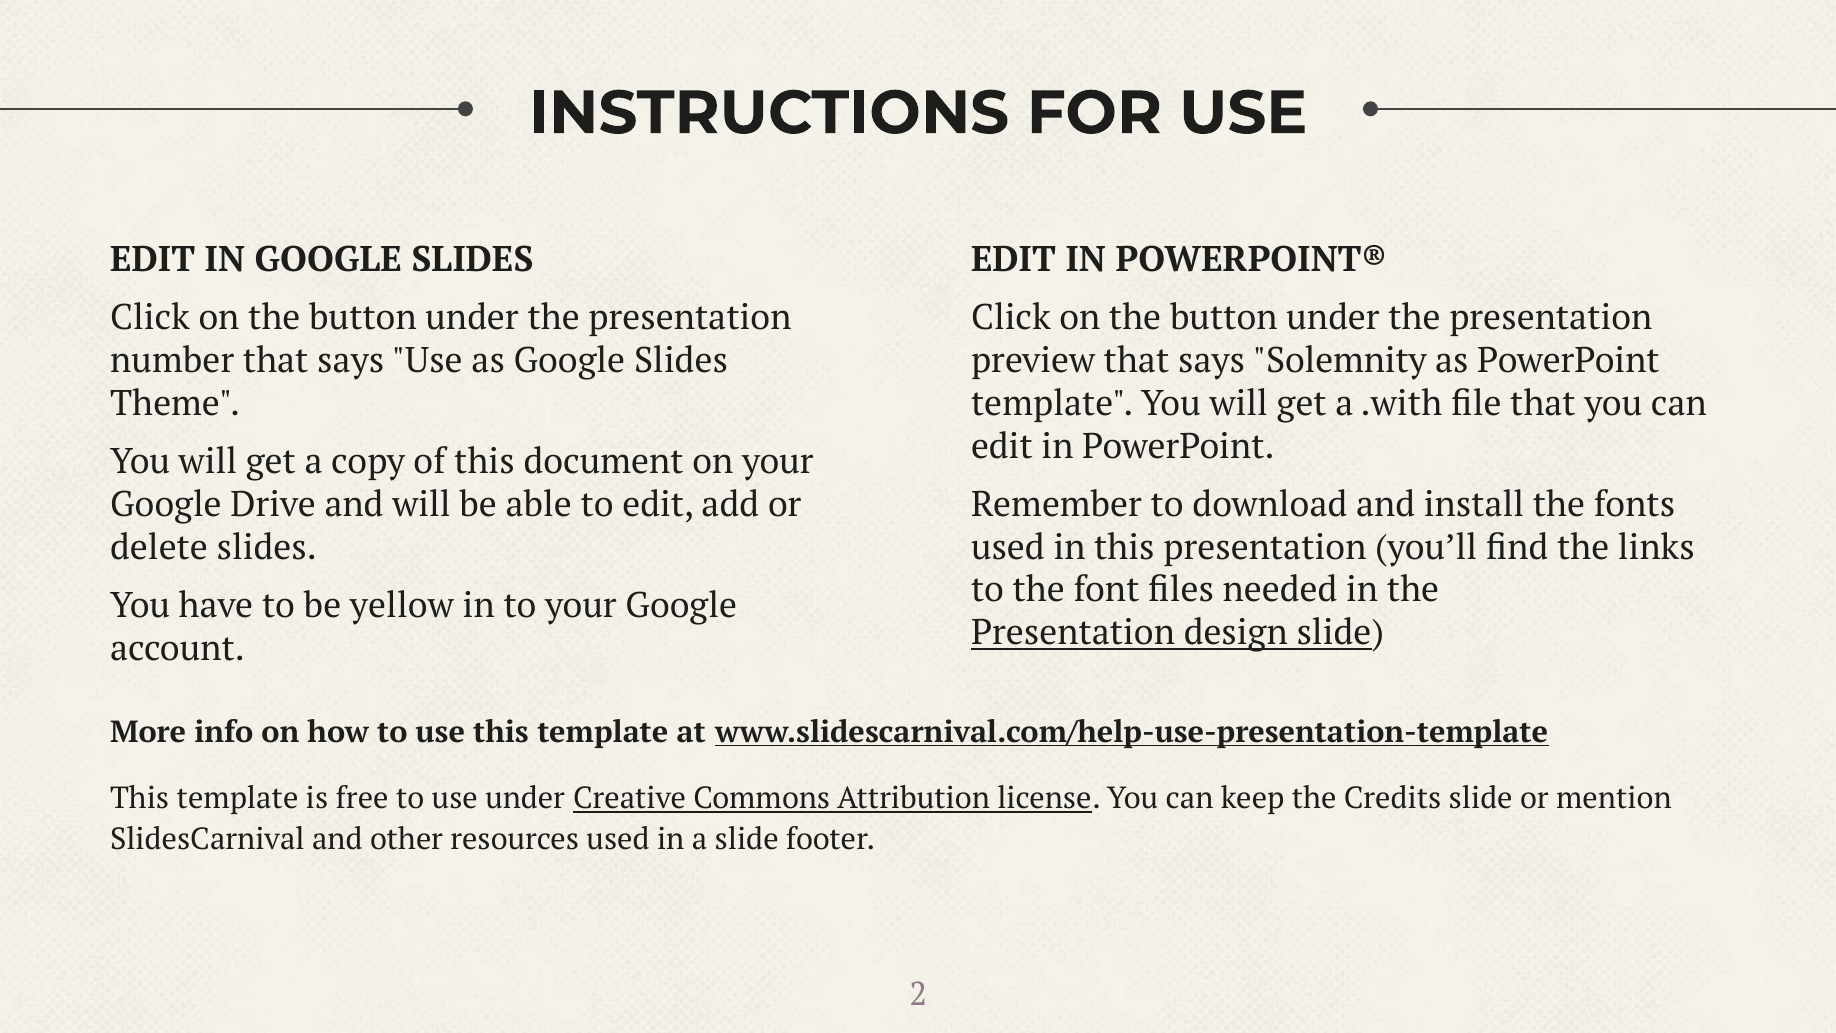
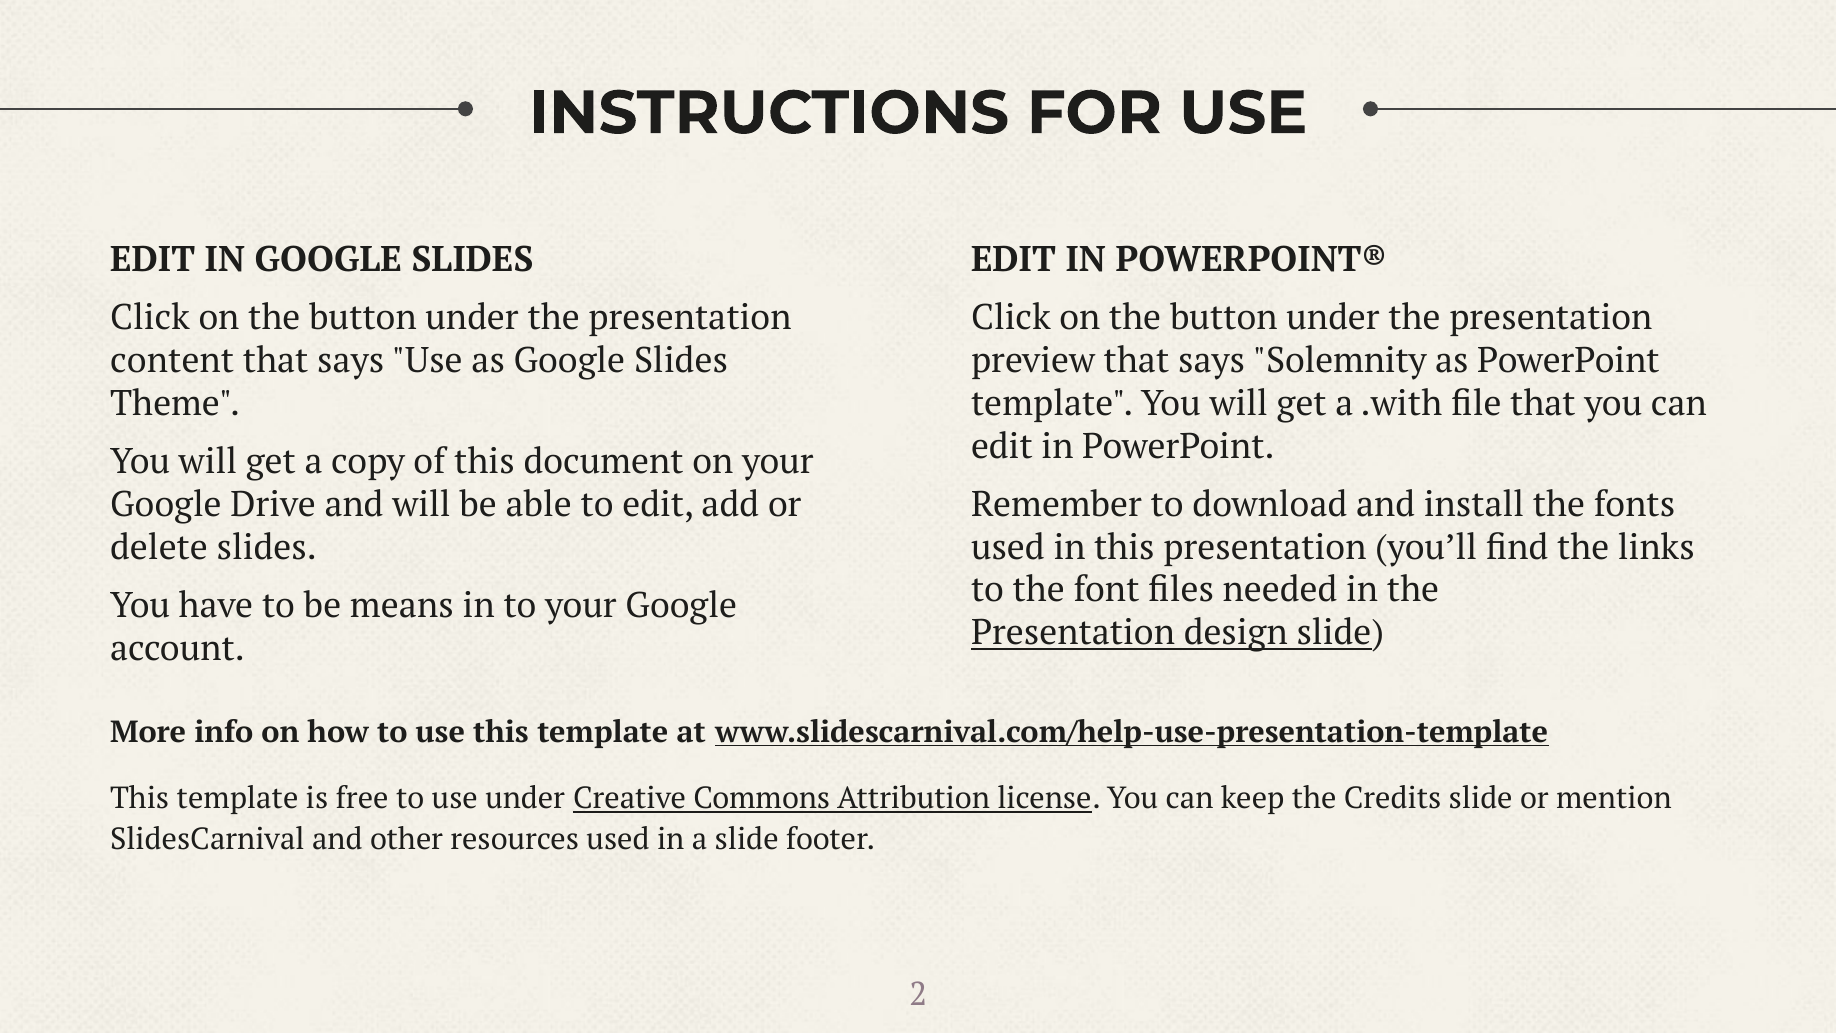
number: number -> content
yellow: yellow -> means
